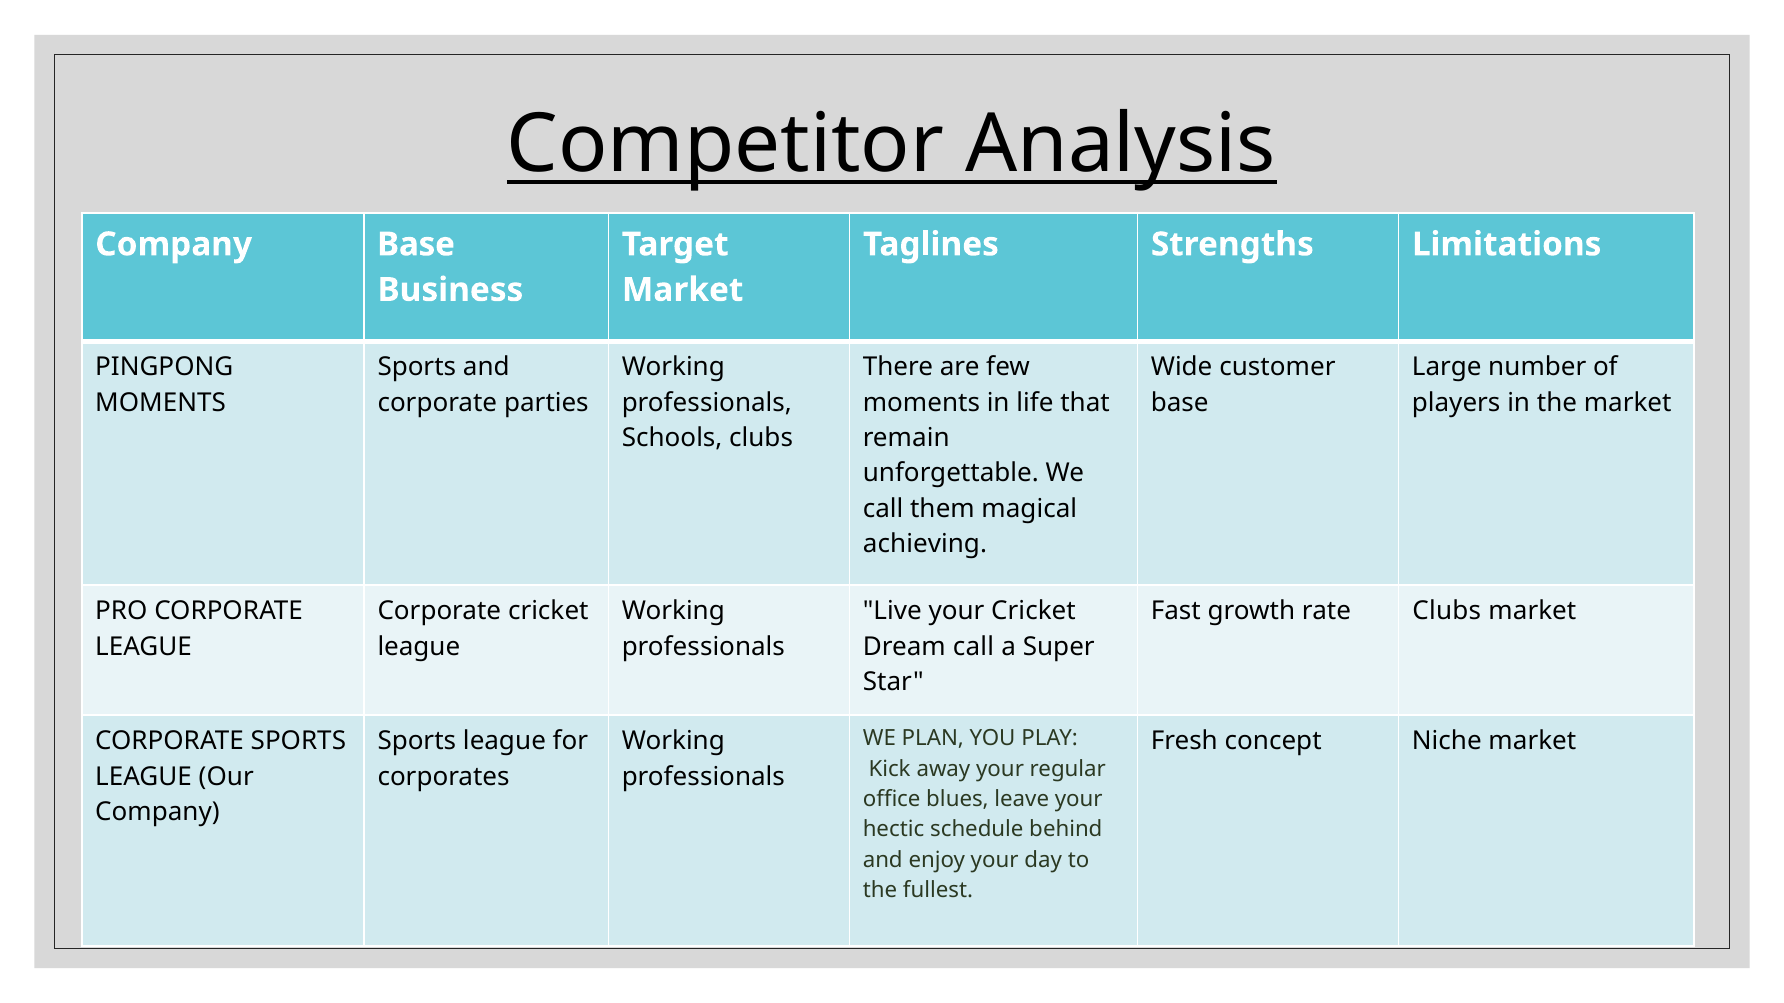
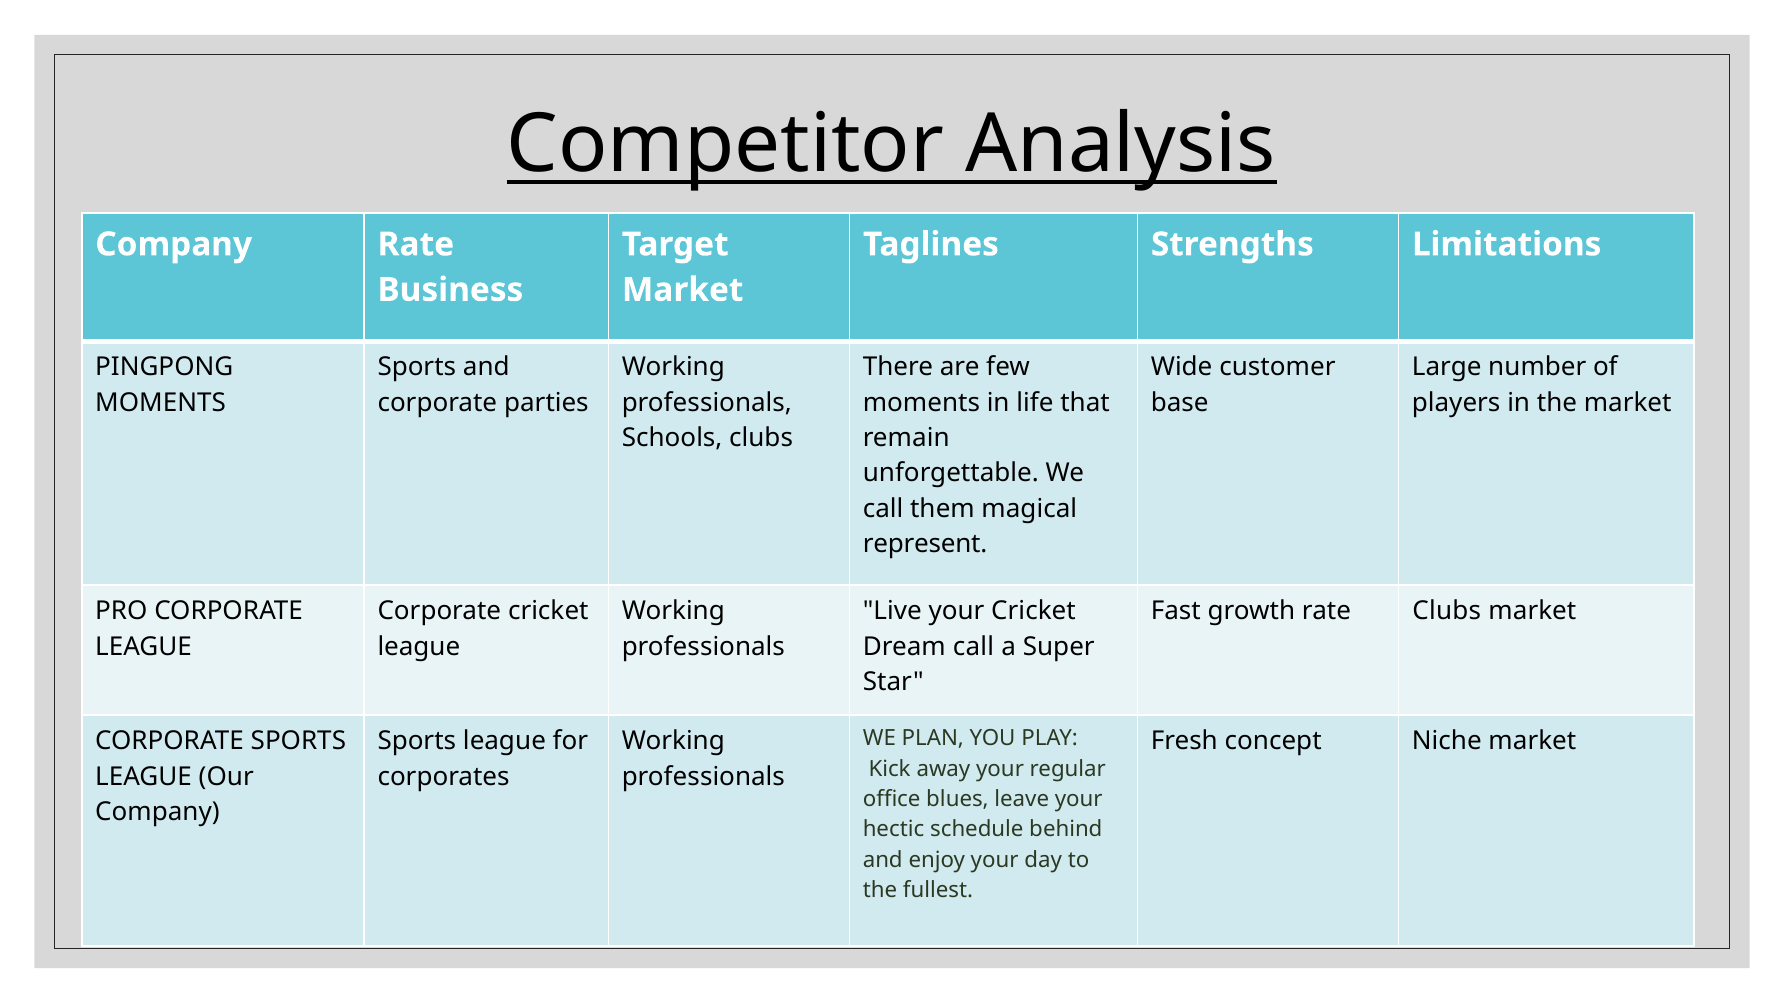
Company Base: Base -> Rate
achieving: achieving -> represent
